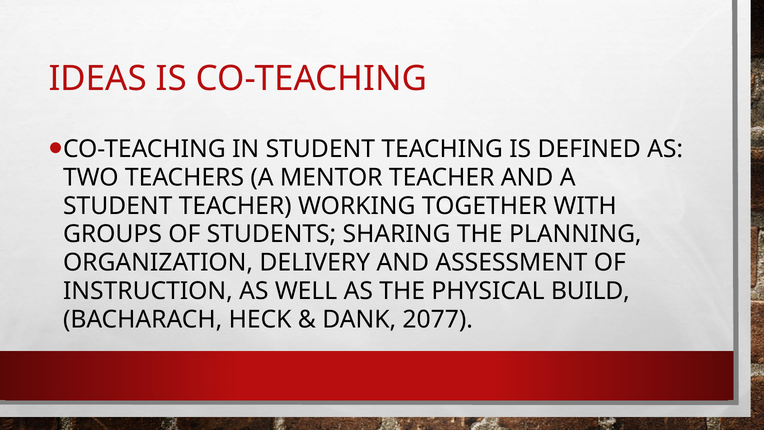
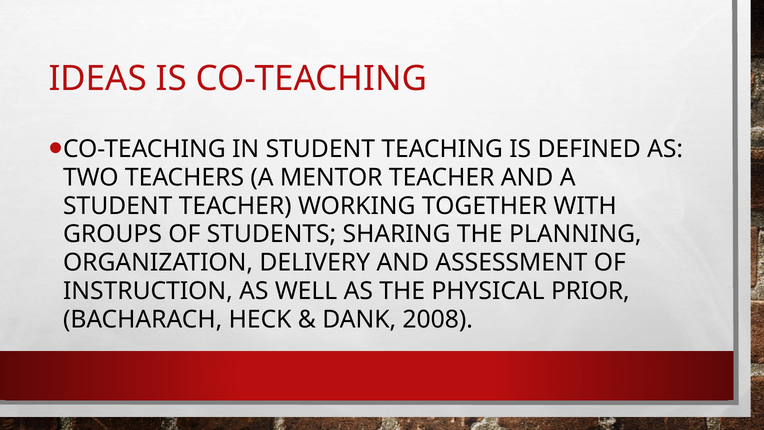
BUILD: BUILD -> PRIOR
2077: 2077 -> 2008
